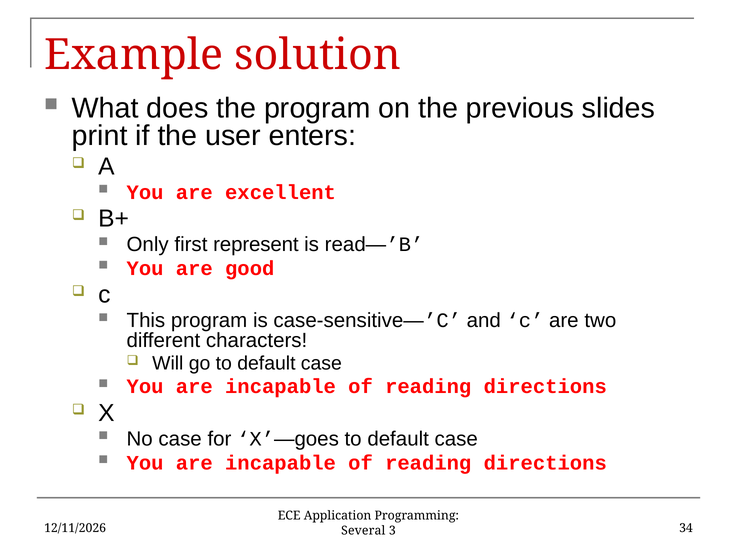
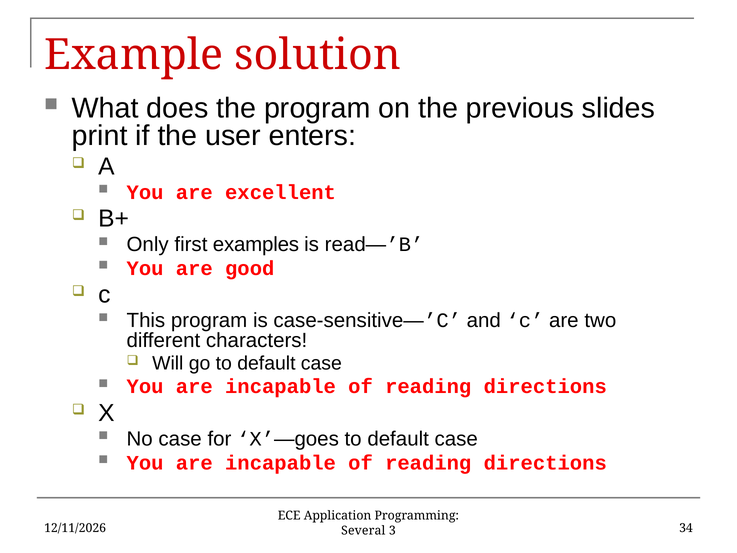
represent: represent -> examples
